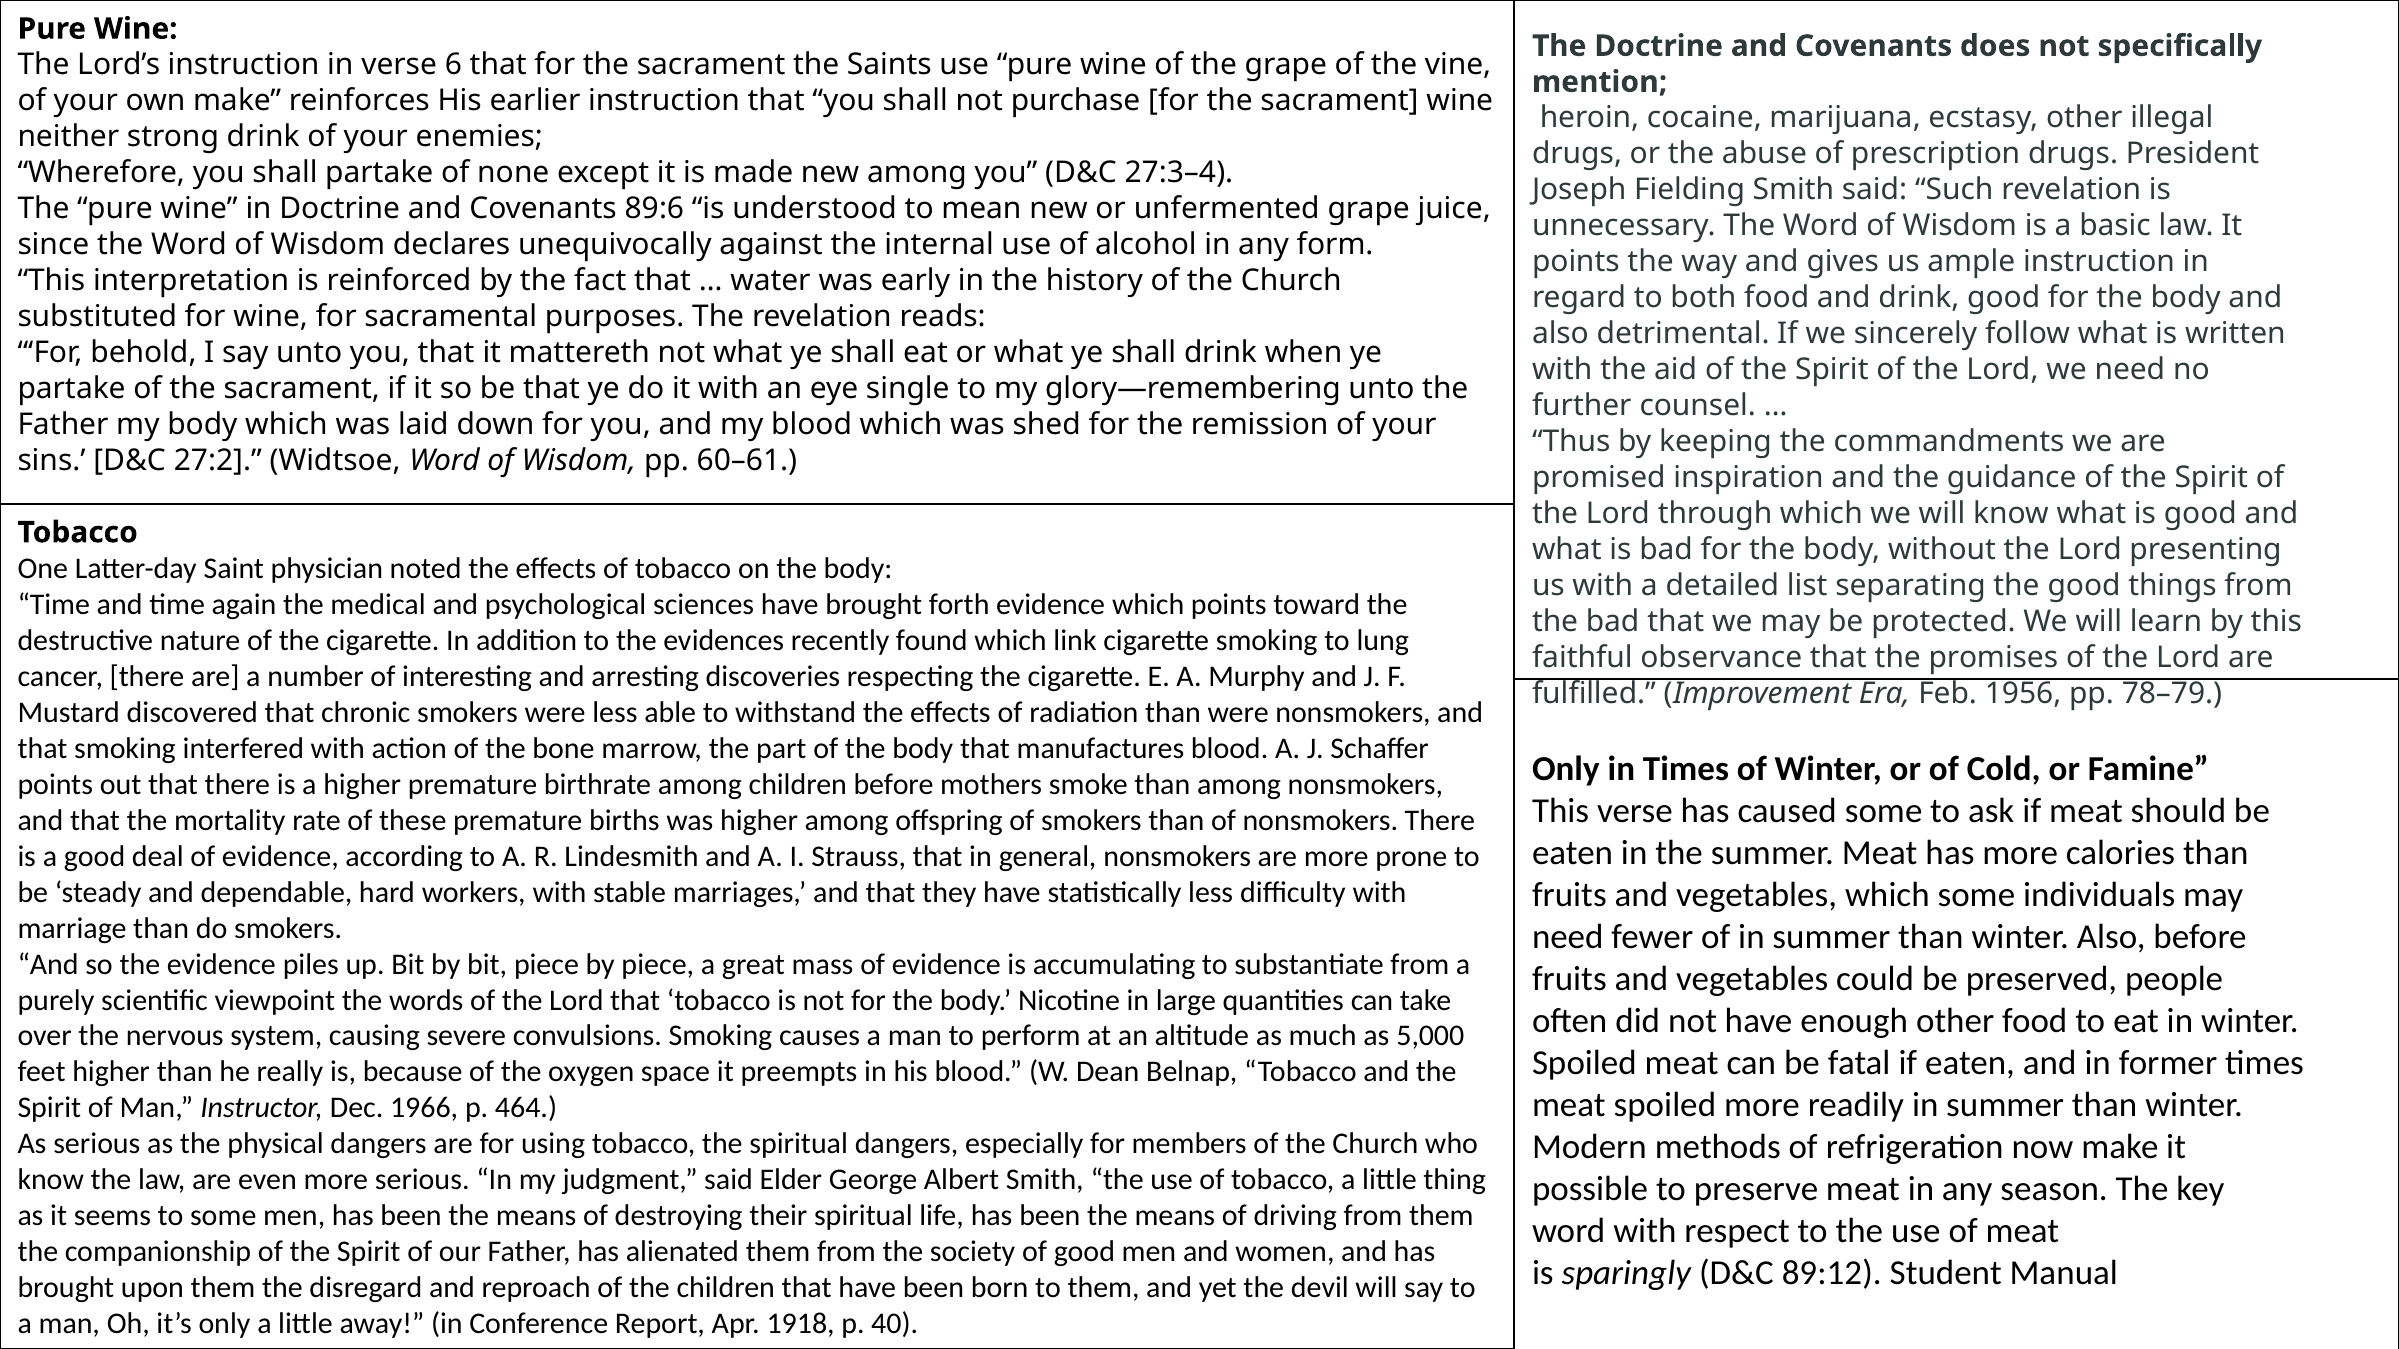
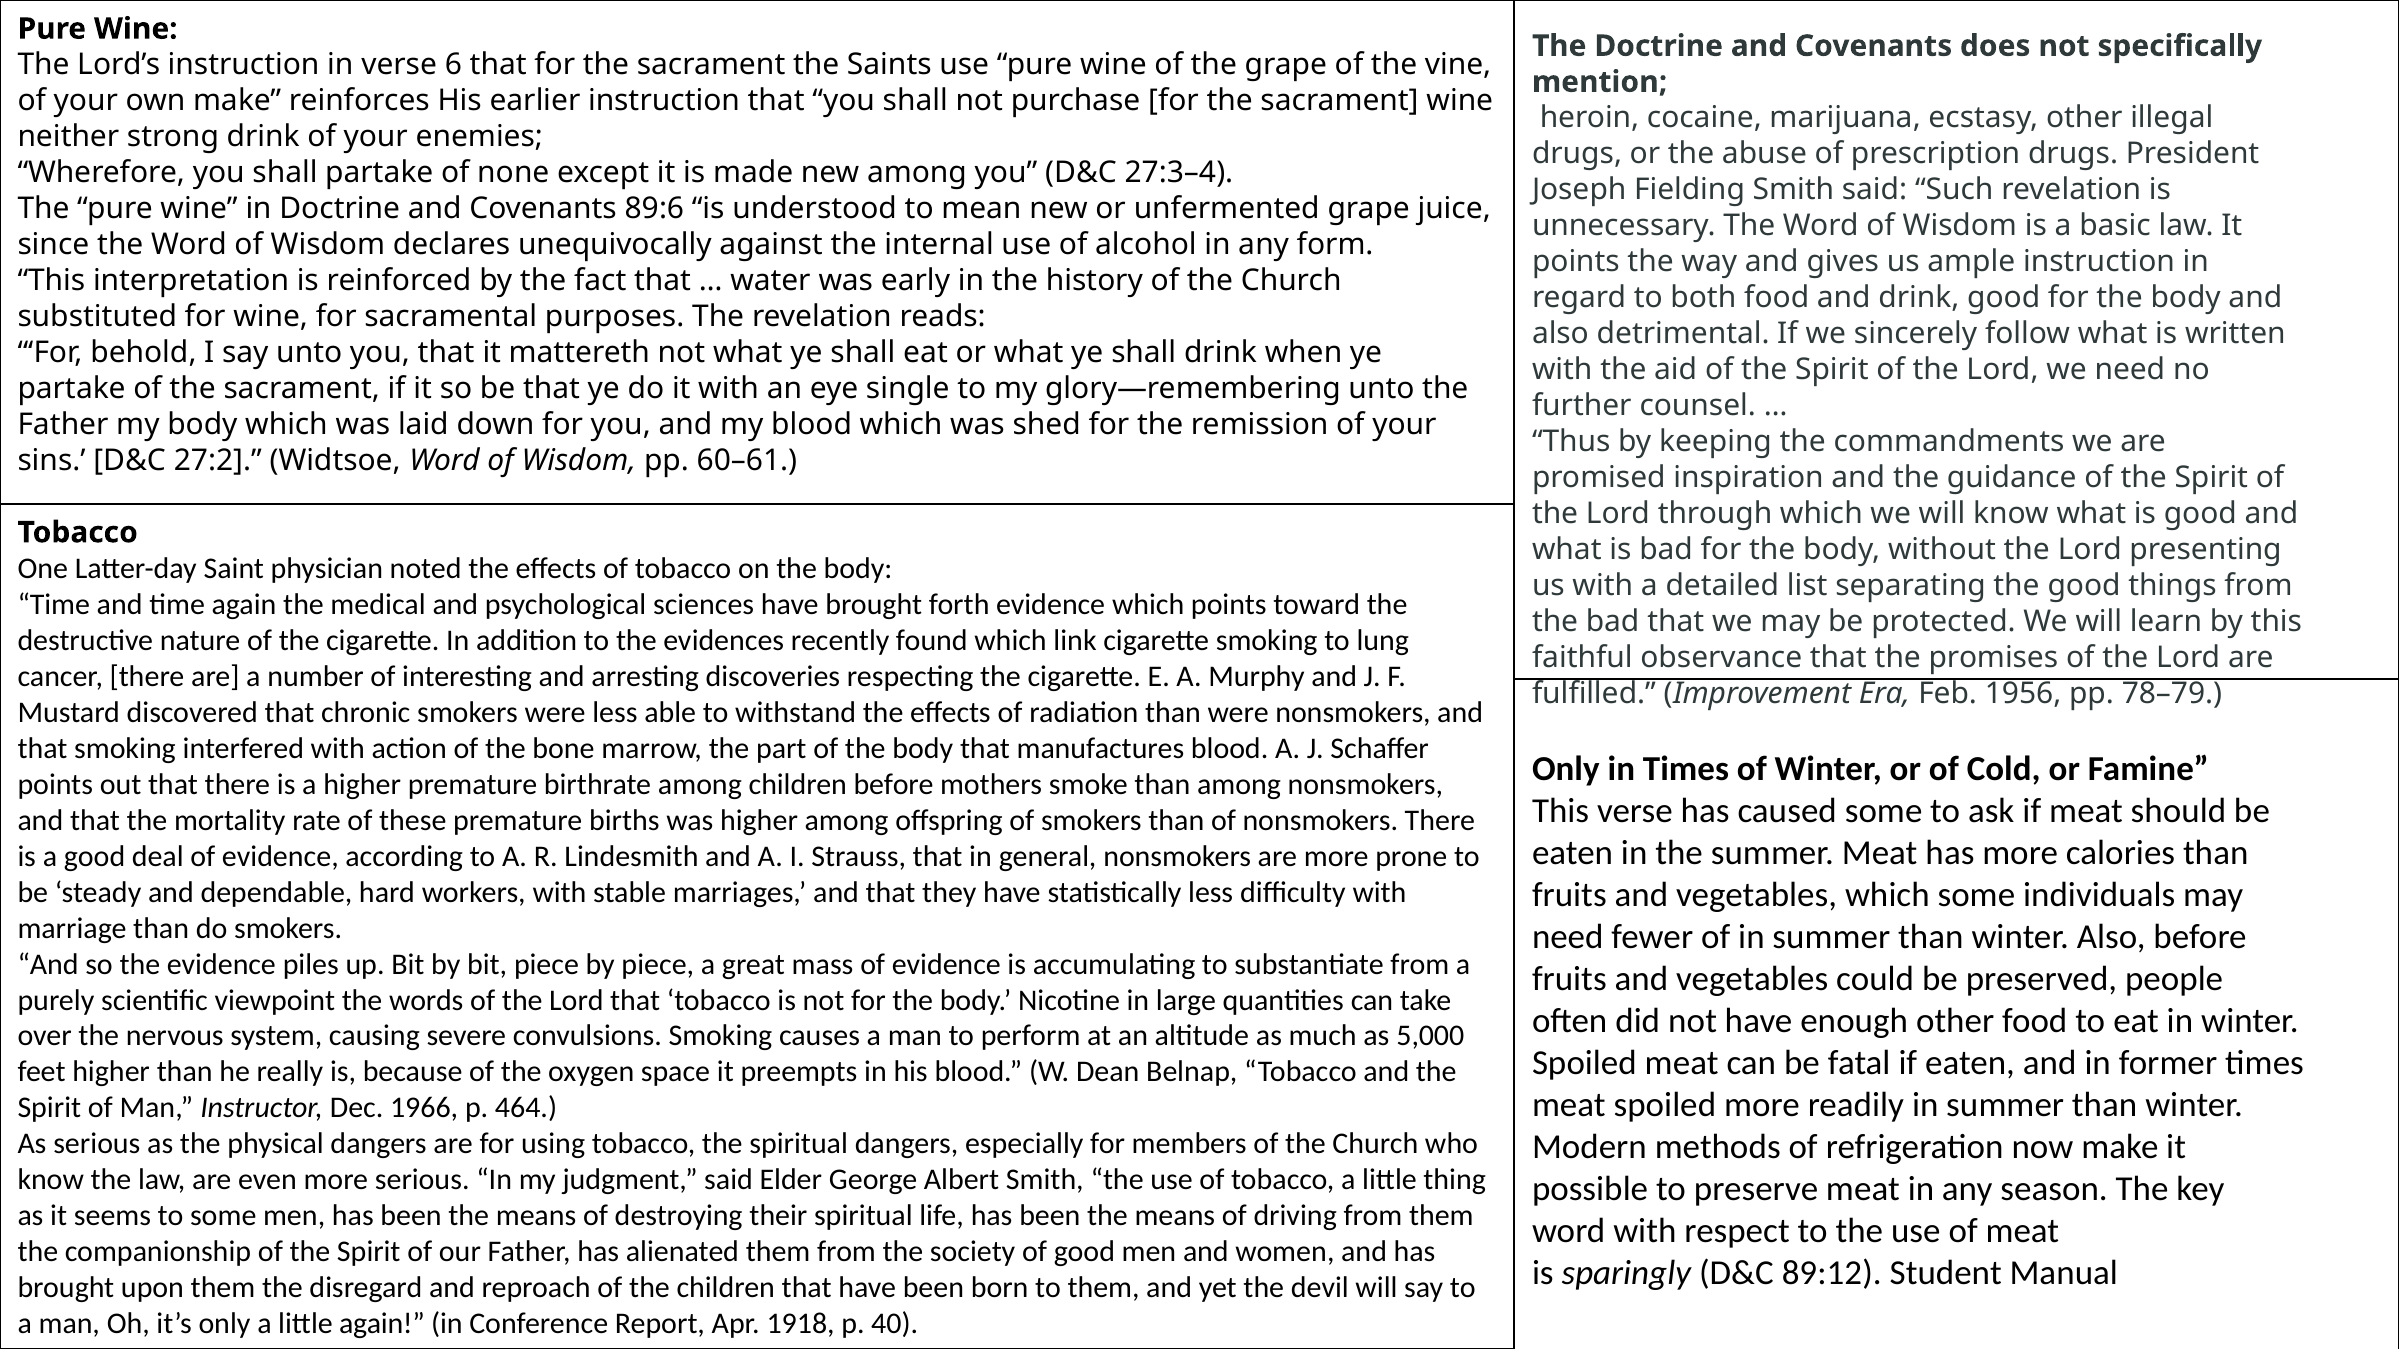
little away: away -> again
